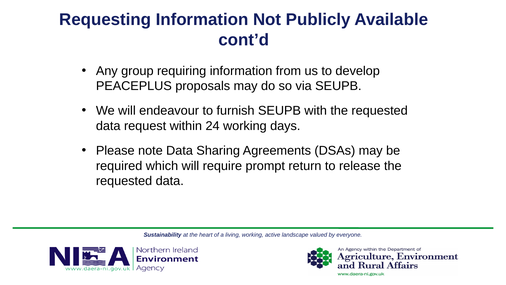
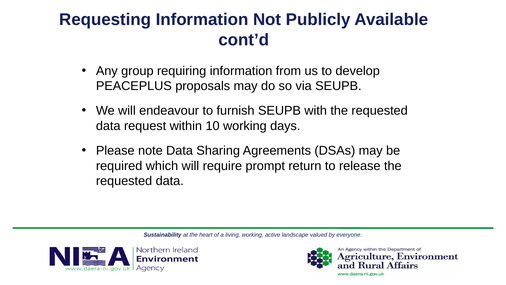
24: 24 -> 10
